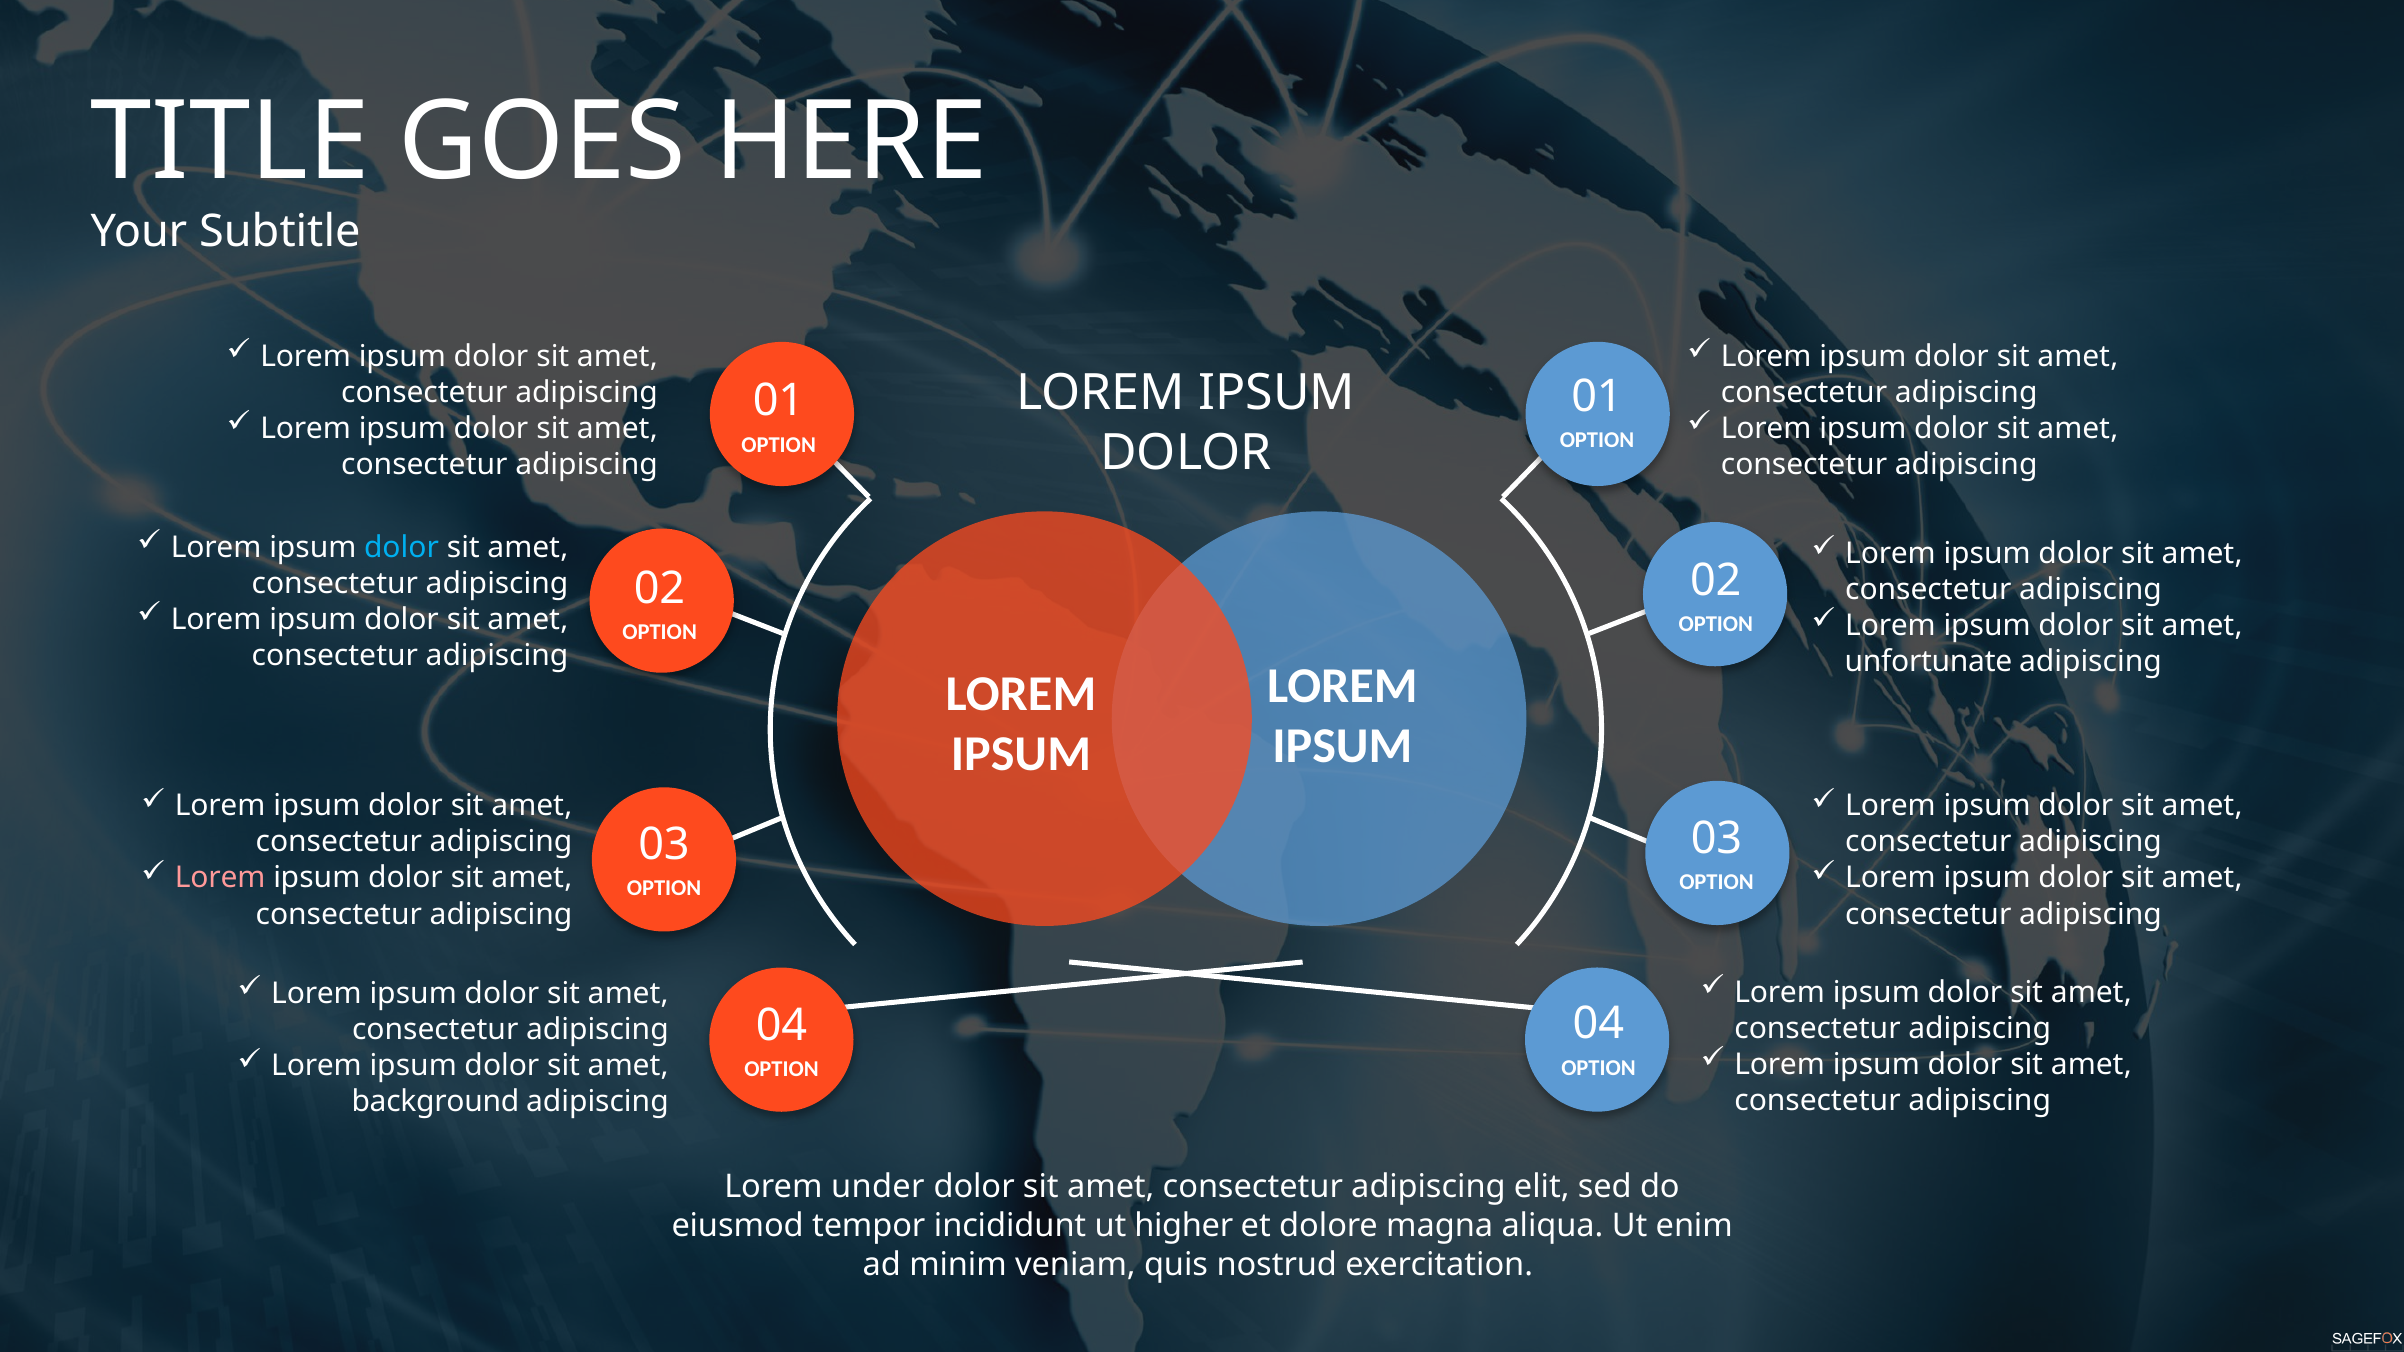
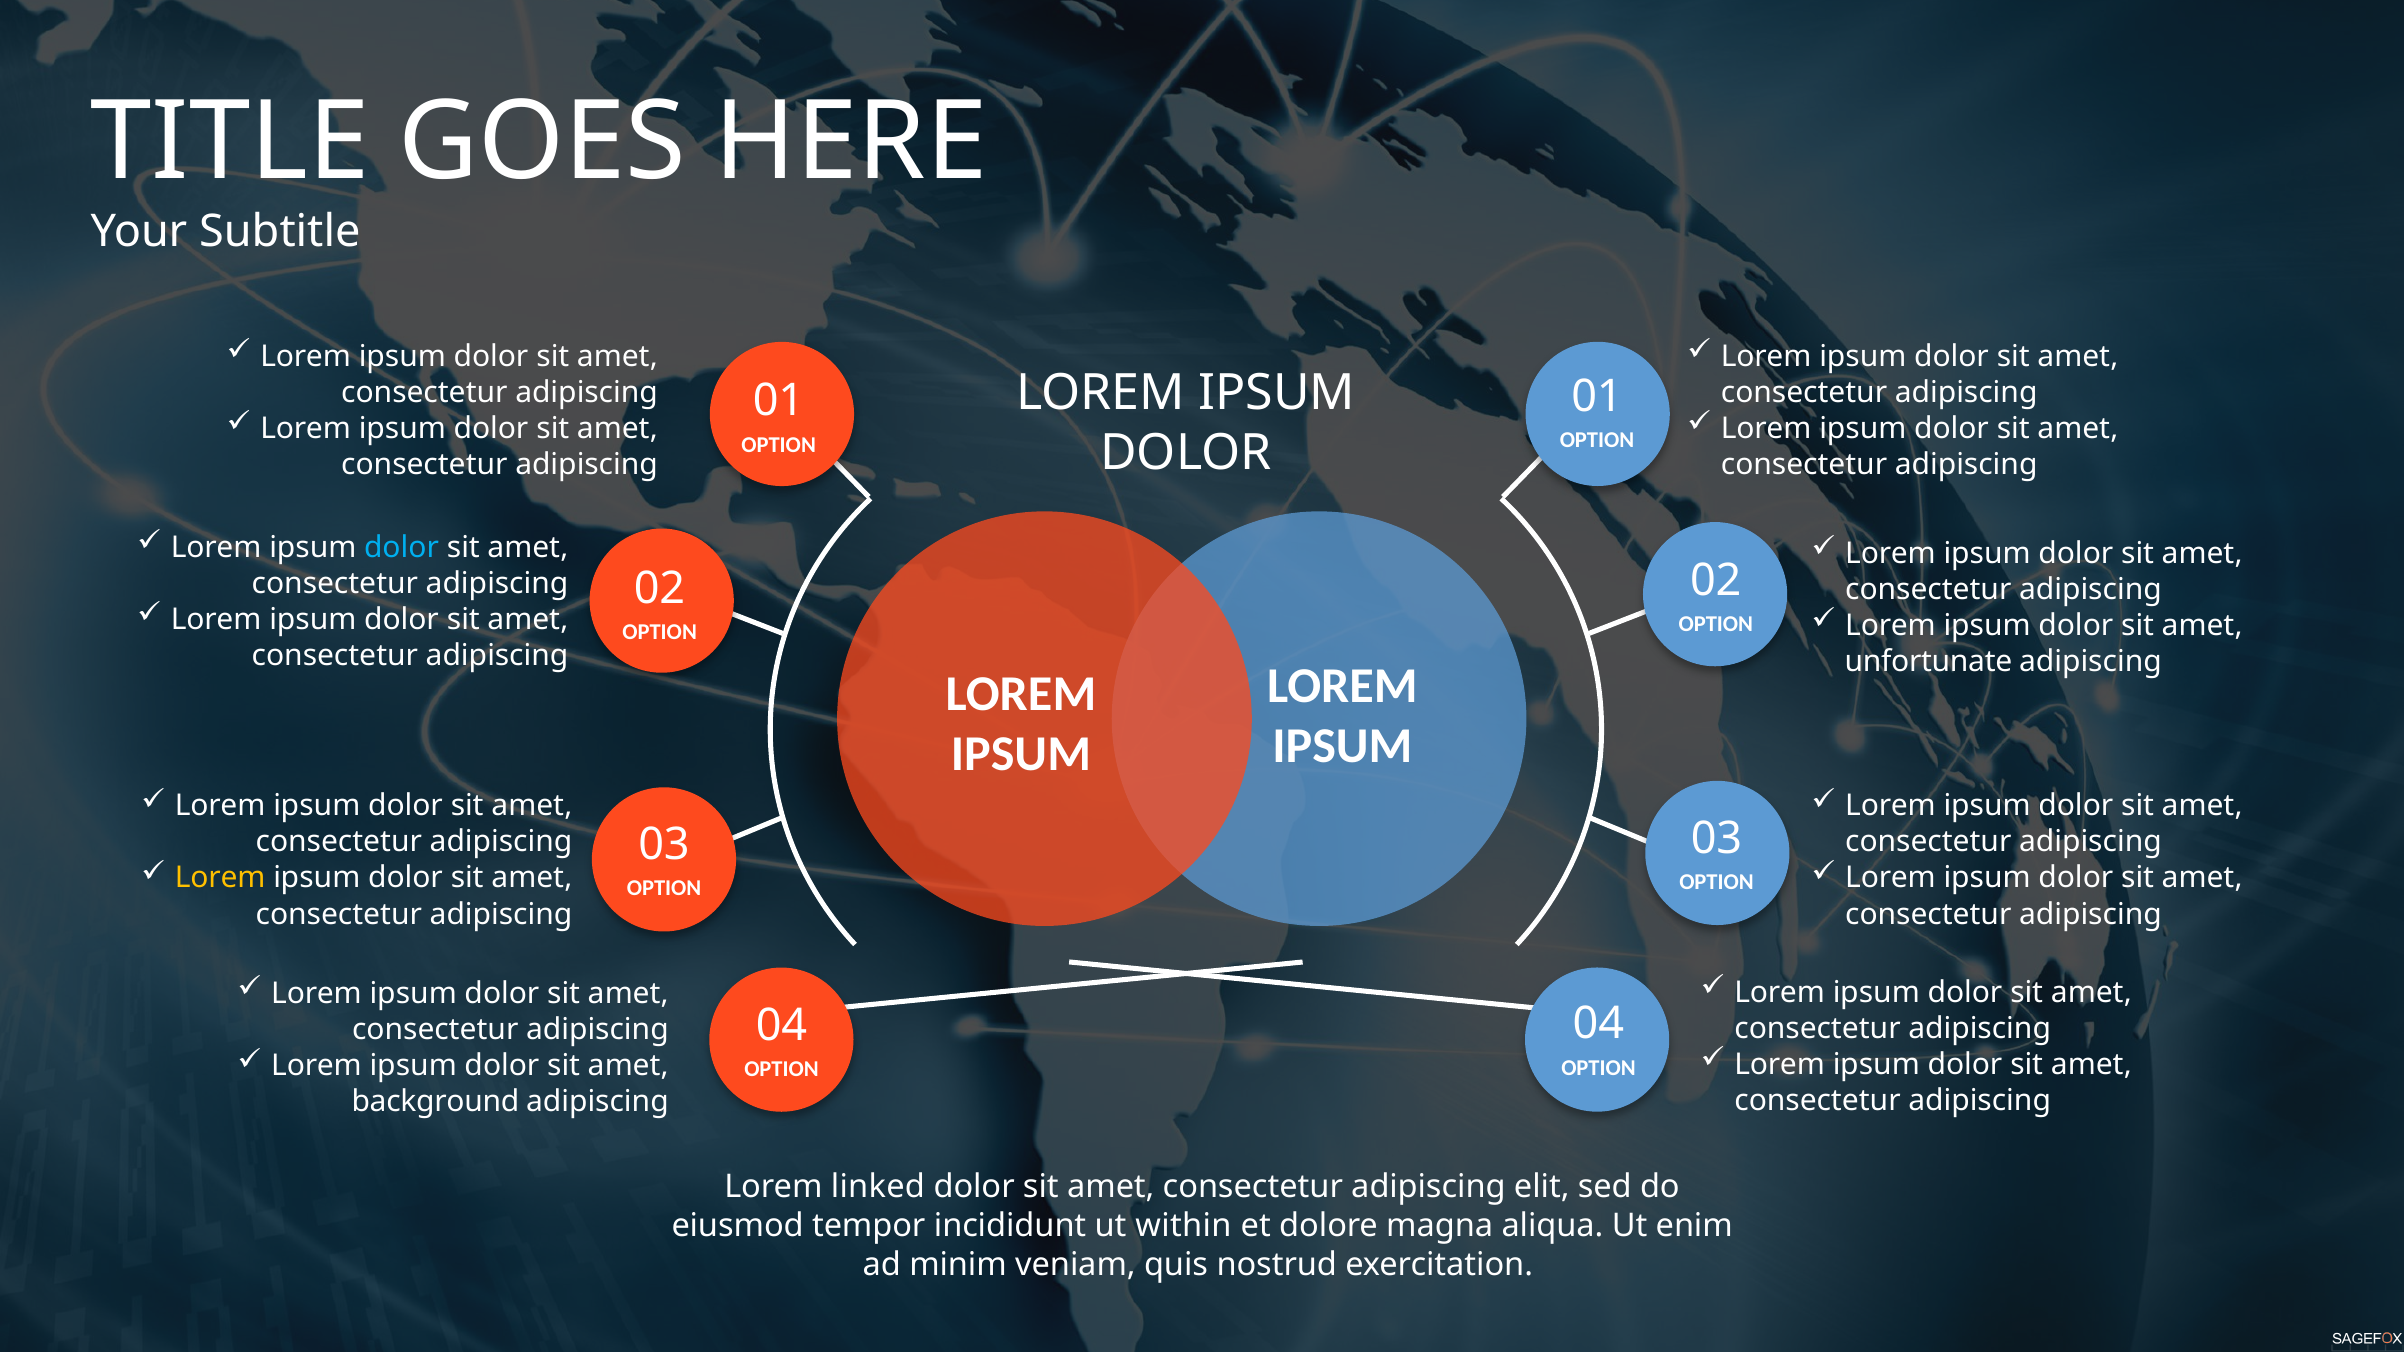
Lorem at (220, 878) colour: pink -> yellow
under: under -> linked
higher: higher -> within
